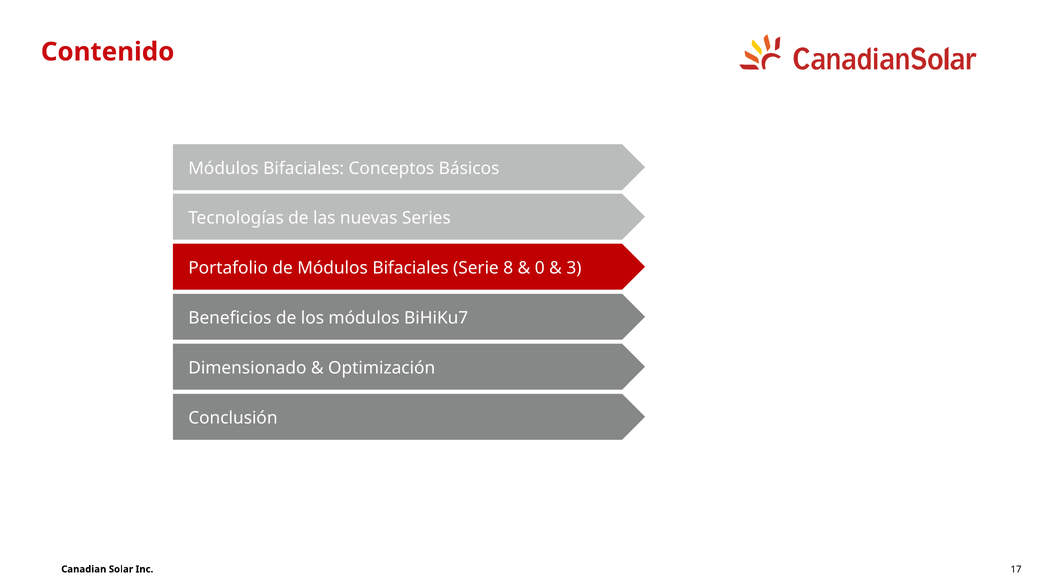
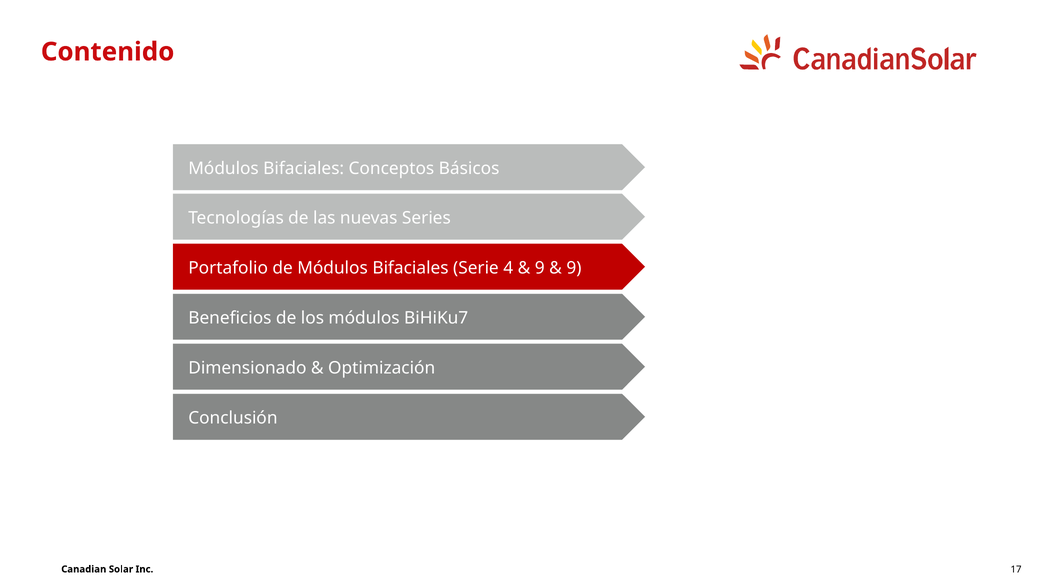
8: 8 -> 4
0 at (540, 268): 0 -> 9
3 at (574, 268): 3 -> 9
